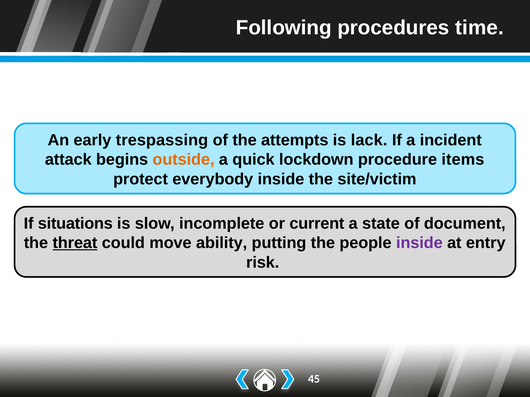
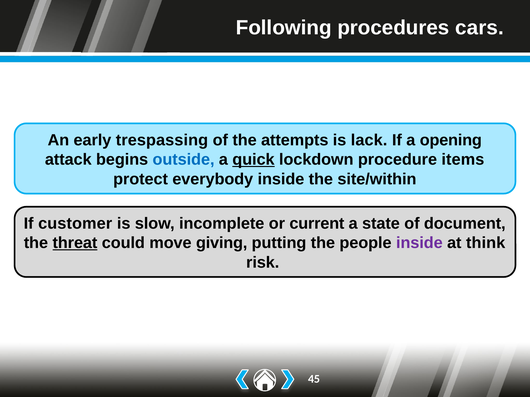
time: time -> cars
incident: incident -> opening
outside colour: orange -> blue
quick underline: none -> present
site/victim: site/victim -> site/within
situations: situations -> customer
ability: ability -> giving
entry: entry -> think
